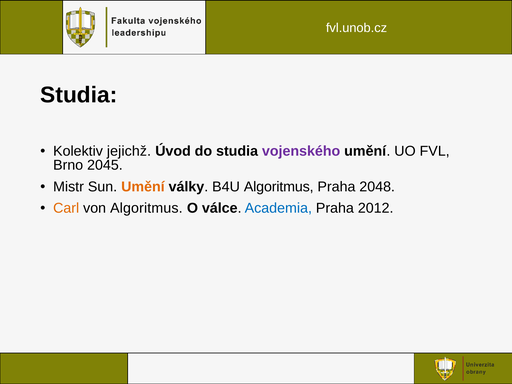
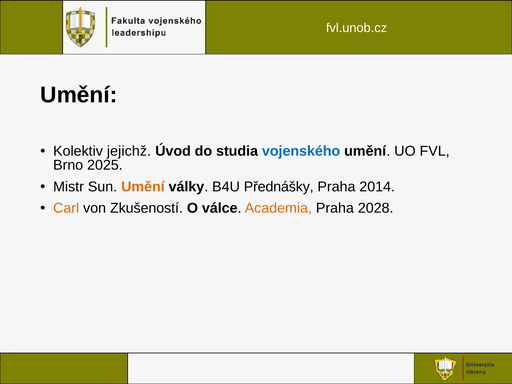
Studia at (79, 95): Studia -> Umění
vojenského colour: purple -> blue
2045: 2045 -> 2025
B4U Algoritmus: Algoritmus -> Přednášky
2048: 2048 -> 2014
von Algoritmus: Algoritmus -> Zkušeností
Academia colour: blue -> orange
2012: 2012 -> 2028
